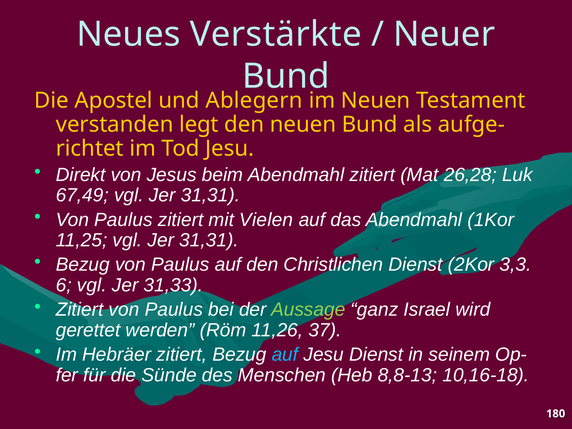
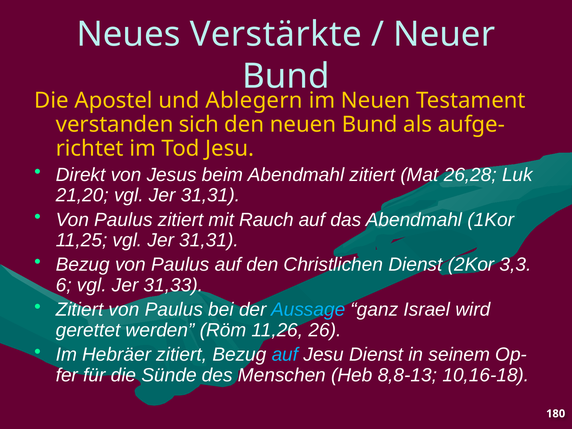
legt: legt -> sich
67,49: 67,49 -> 21,20
Vielen: Vielen -> Rauch
Aussage colour: light green -> light blue
37: 37 -> 26
